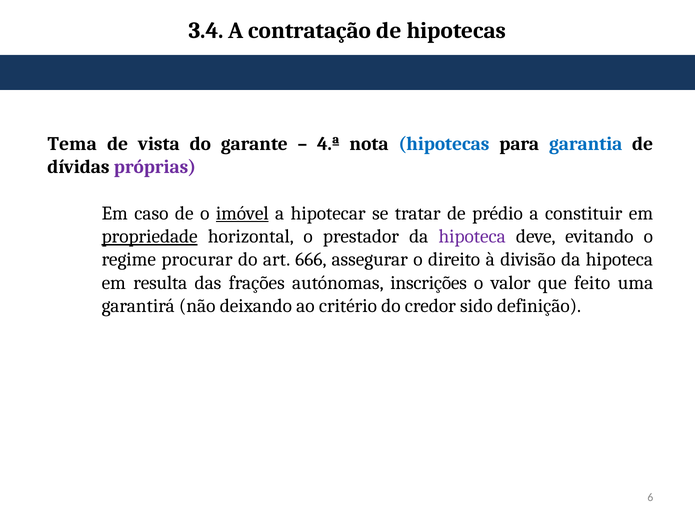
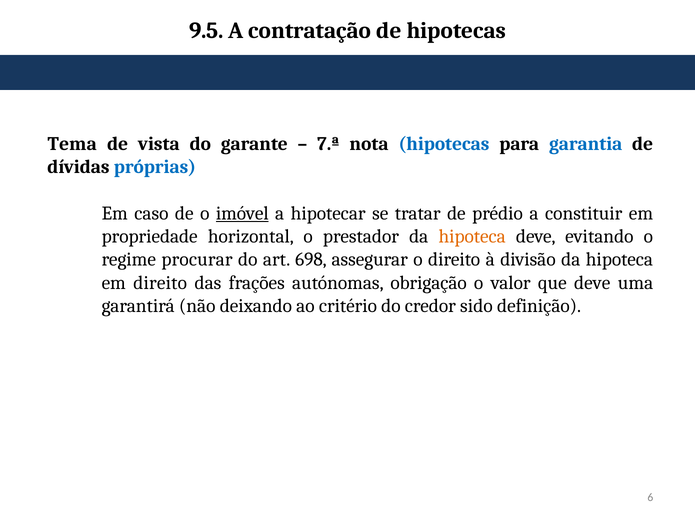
3.4: 3.4 -> 9.5
4.ª: 4.ª -> 7.ª
próprias colour: purple -> blue
propriedade underline: present -> none
hipoteca at (472, 236) colour: purple -> orange
666: 666 -> 698
em resulta: resulta -> direito
inscrições: inscrições -> obrigação
que feito: feito -> deve
